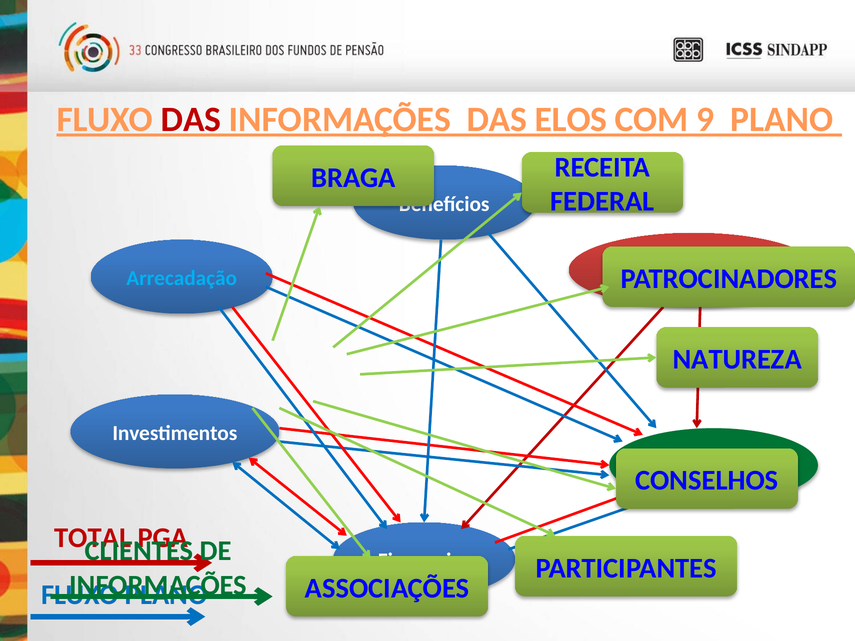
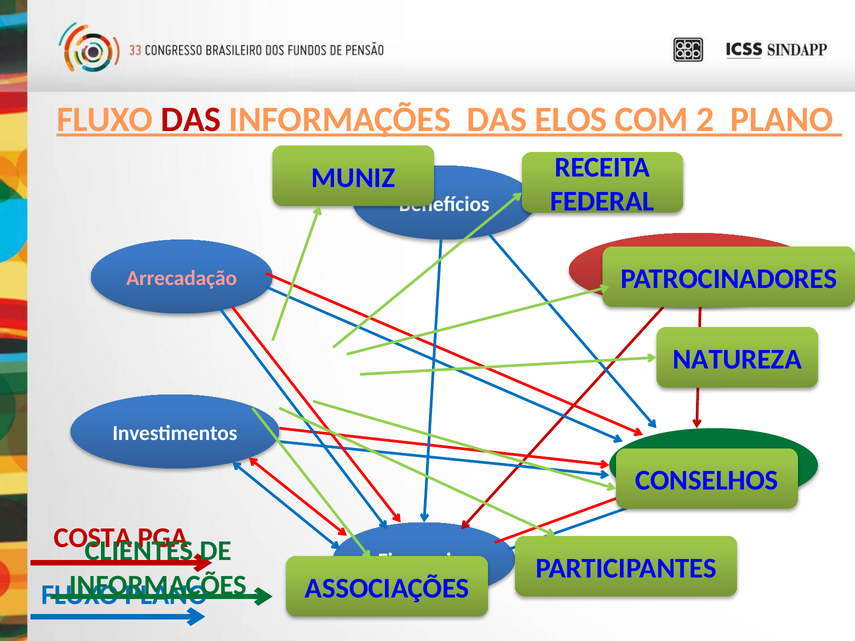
9: 9 -> 2
BRAGA: BRAGA -> MUNIZ
Arrecadação colour: light blue -> pink
TOTAL: TOTAL -> COSTA
